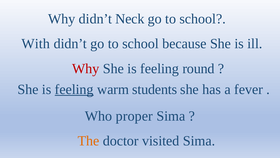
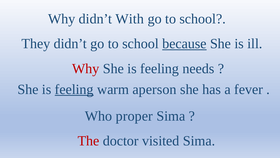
Neck: Neck -> With
With: With -> They
because underline: none -> present
round: round -> needs
students: students -> aperson
The colour: orange -> red
